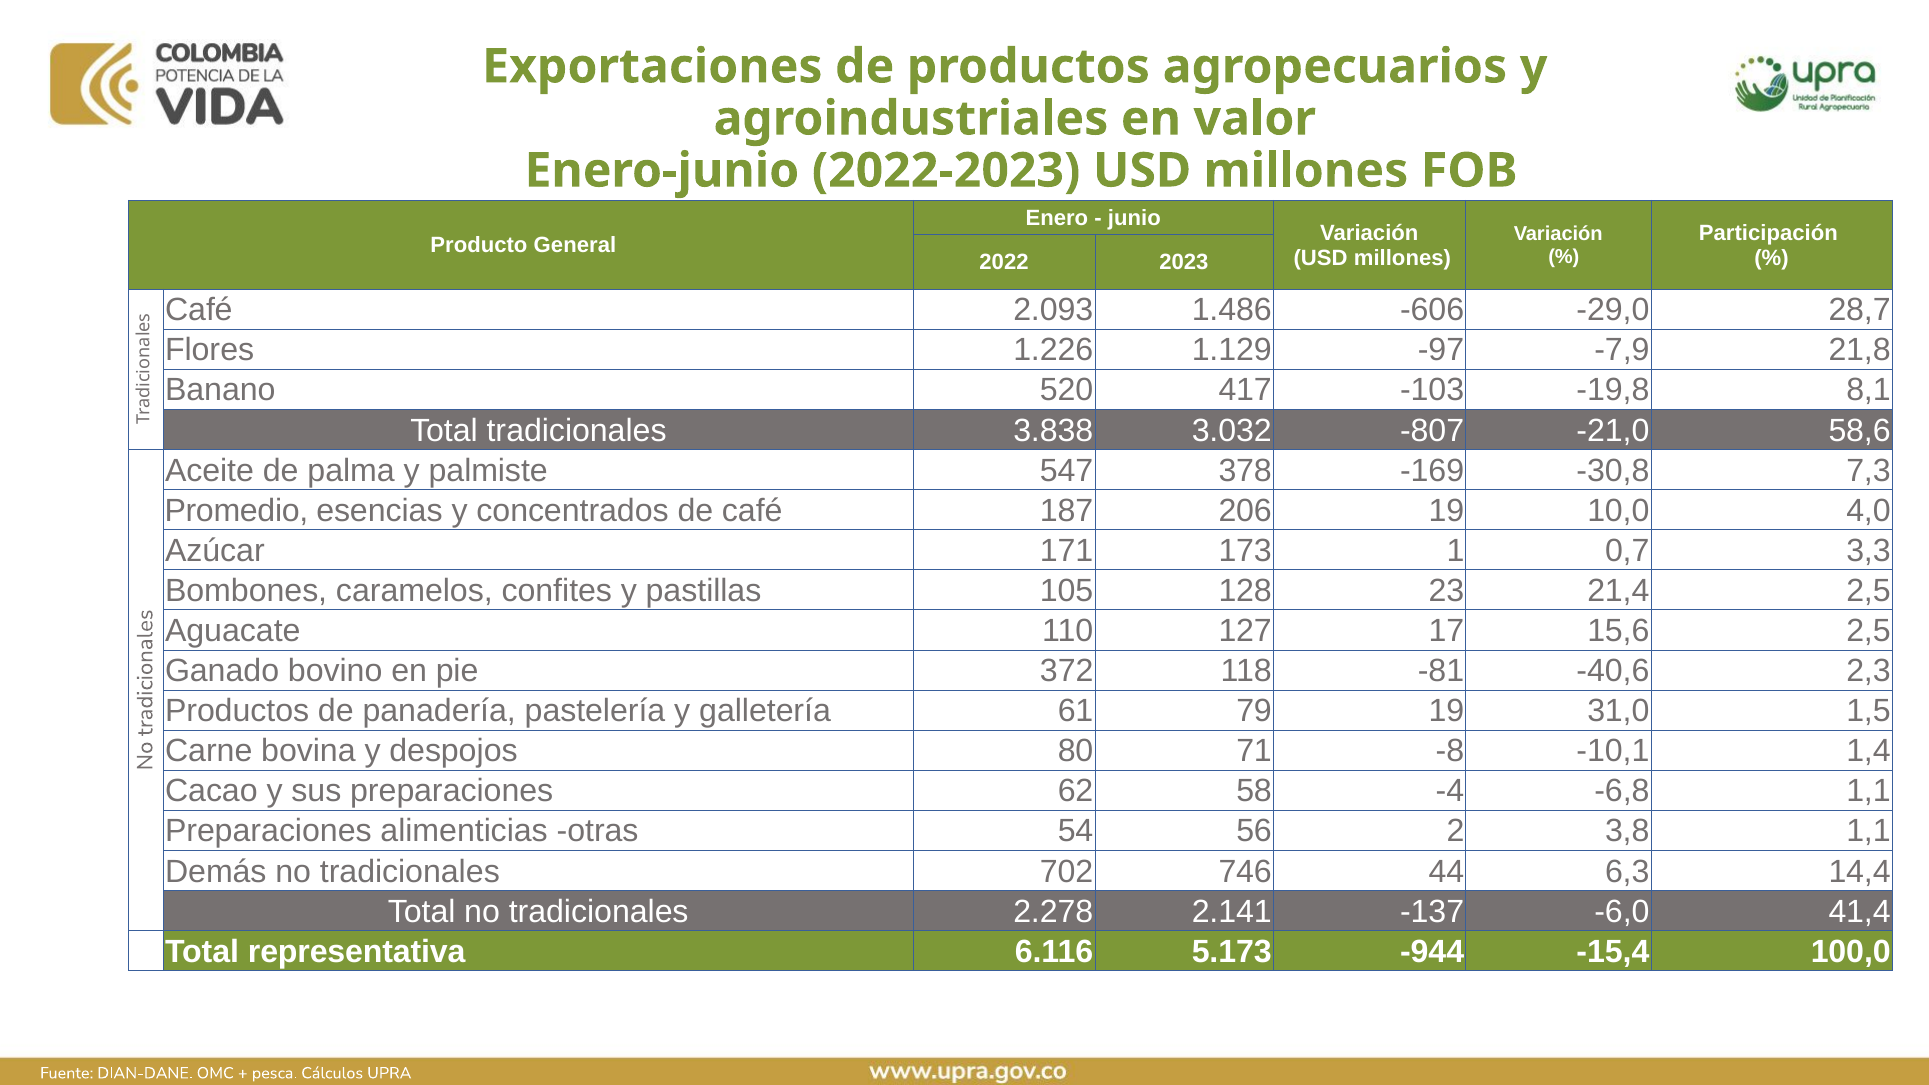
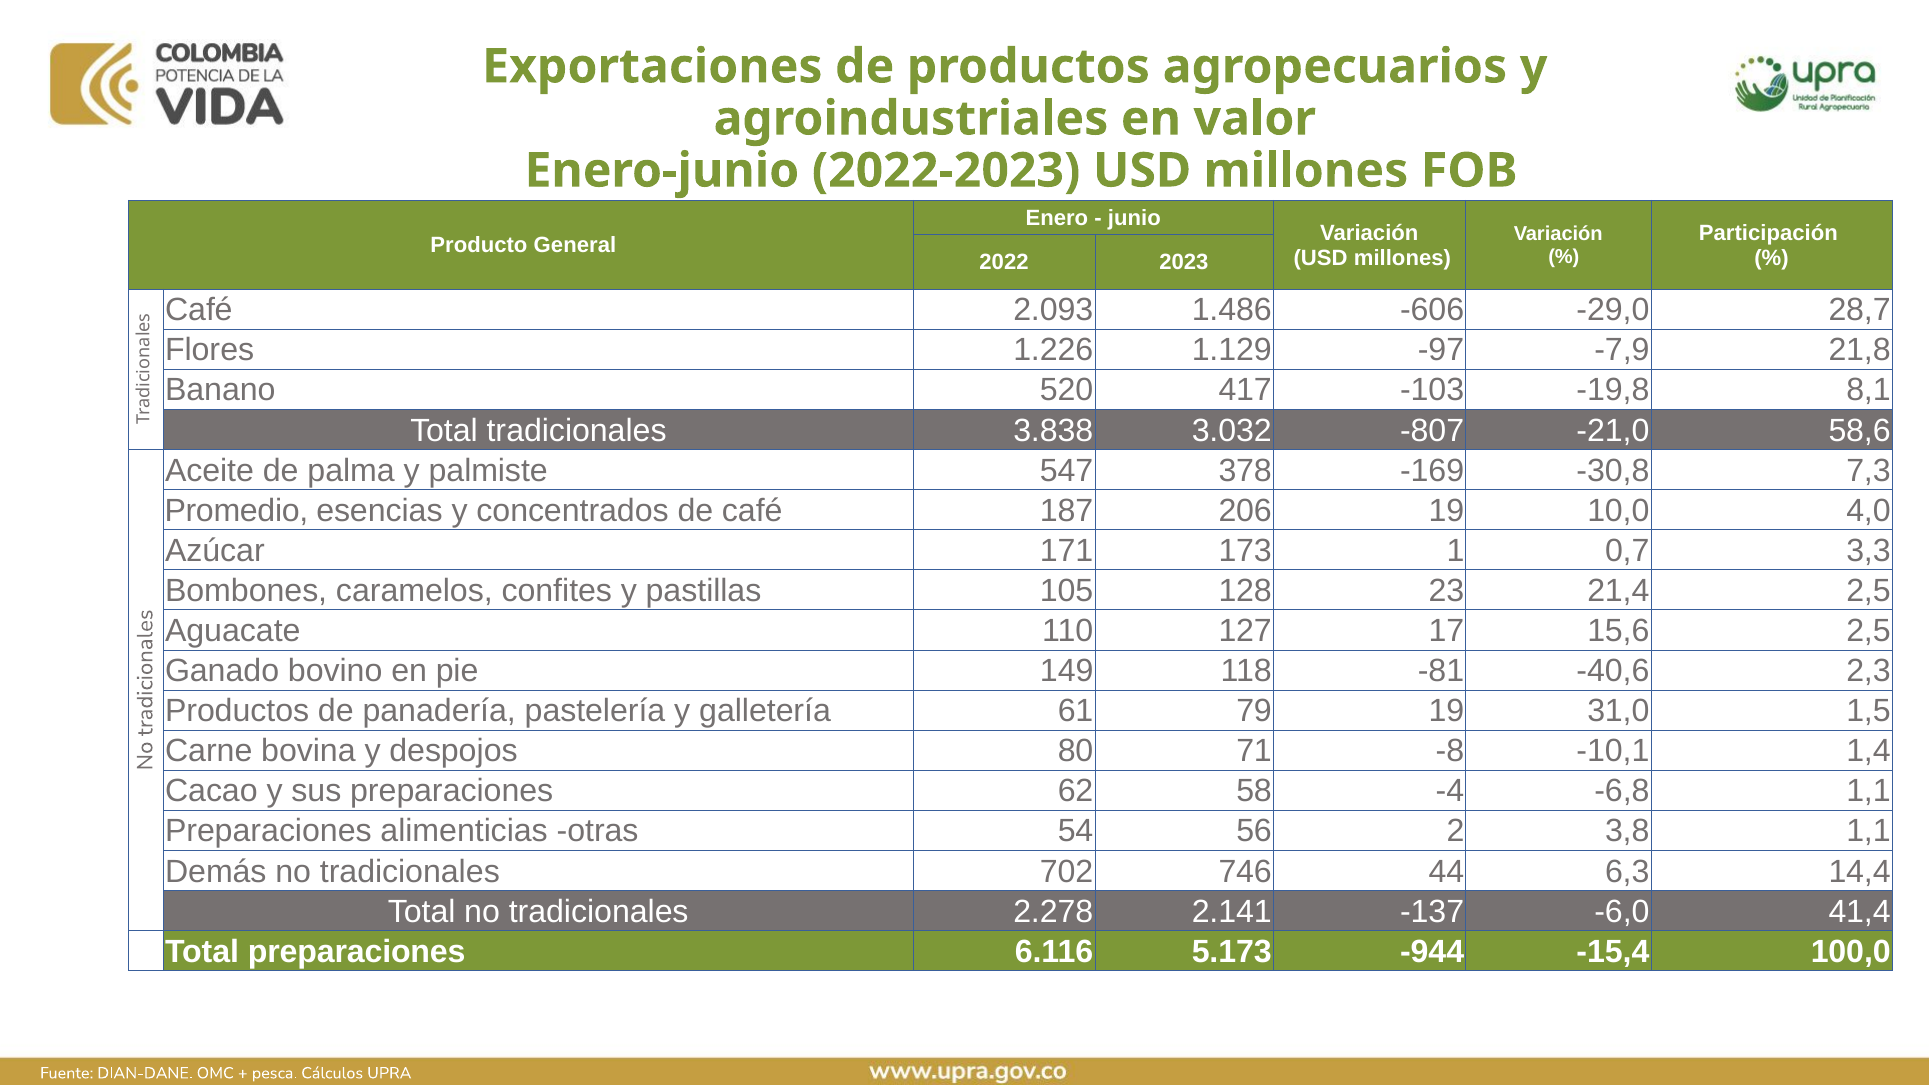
372: 372 -> 149
Total representativa: representativa -> preparaciones
